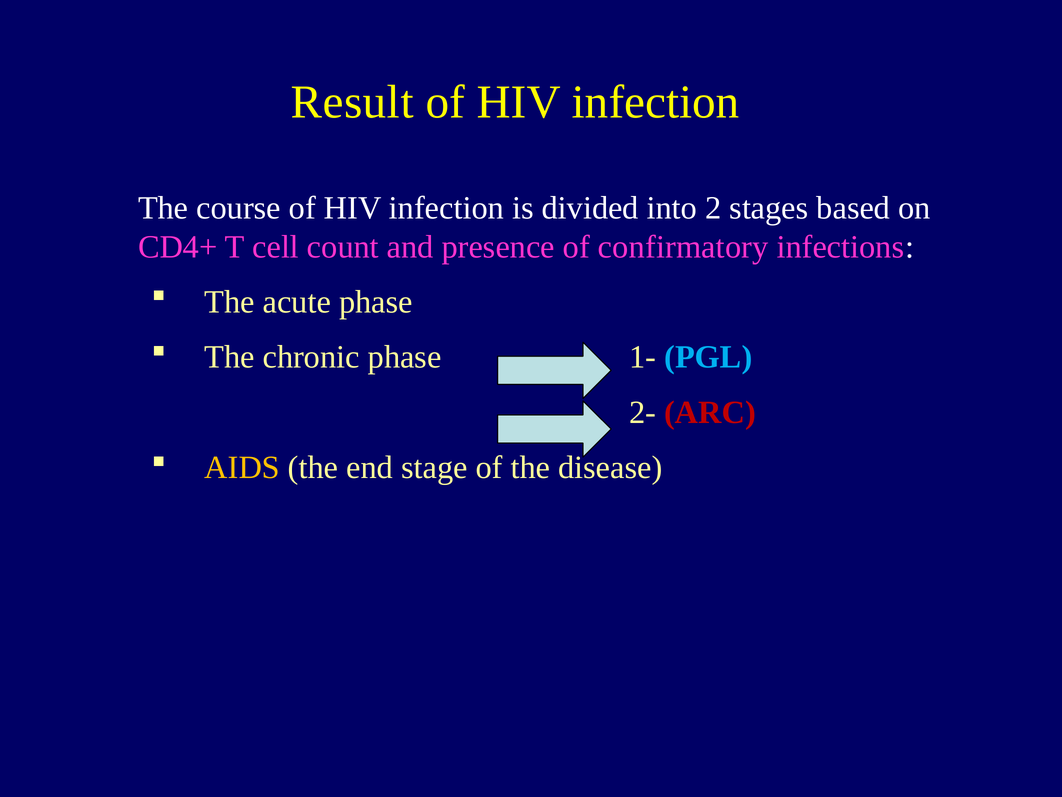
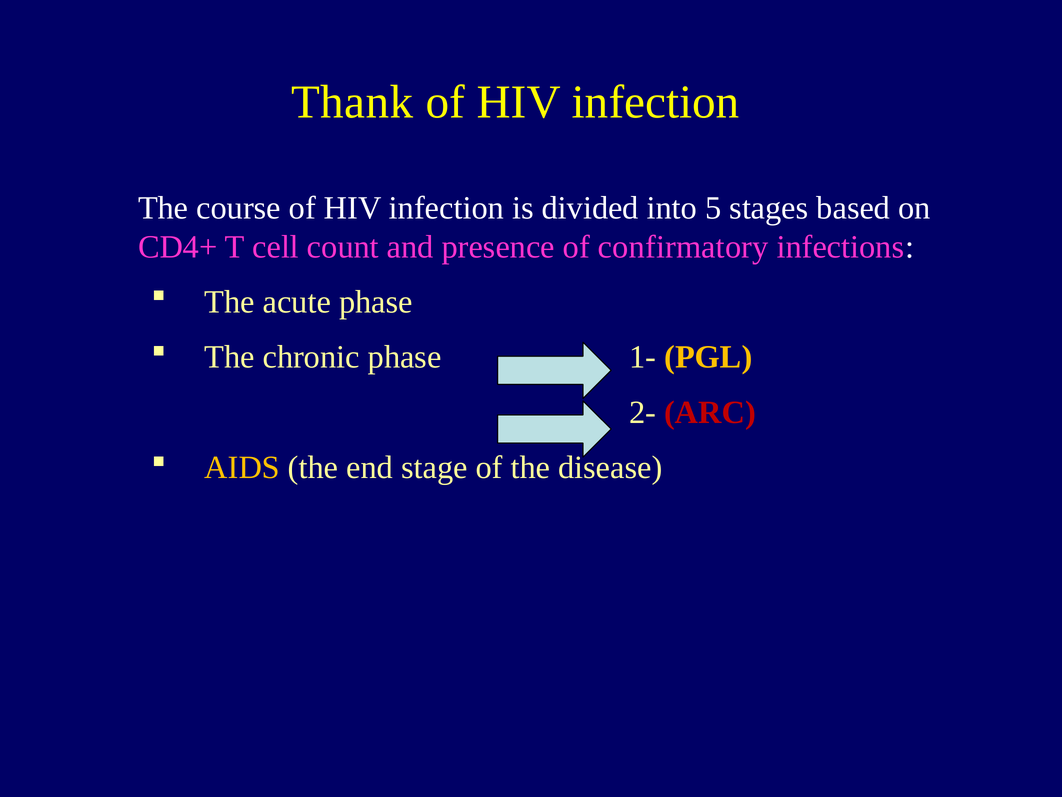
Result: Result -> Thank
2: 2 -> 5
PGL colour: light blue -> yellow
